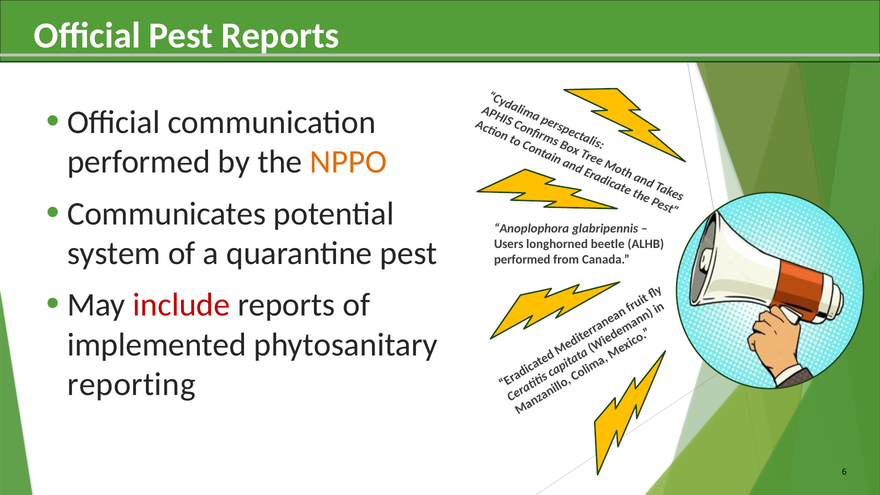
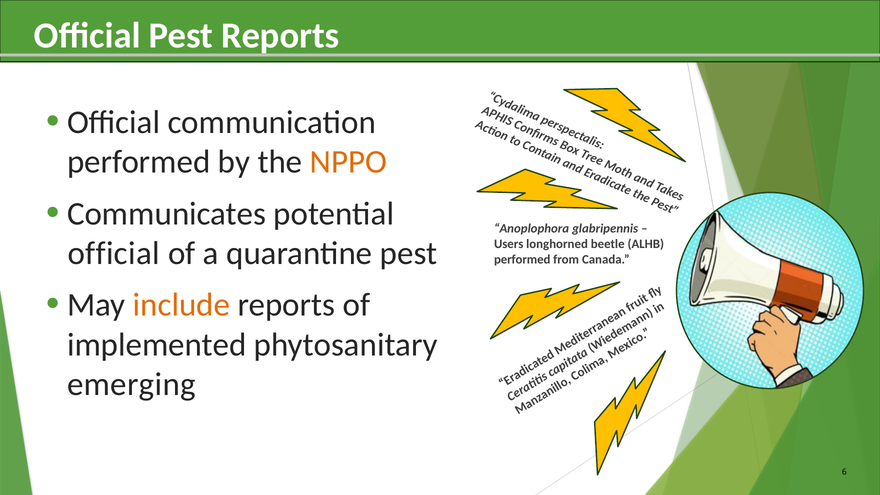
system at (114, 253): system -> official
include colour: red -> orange
reporting: reporting -> emerging
